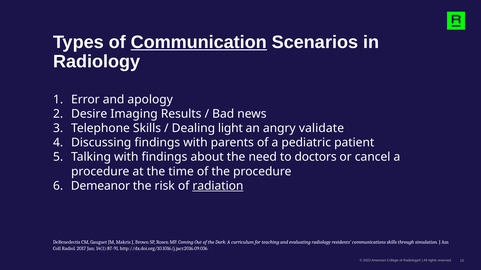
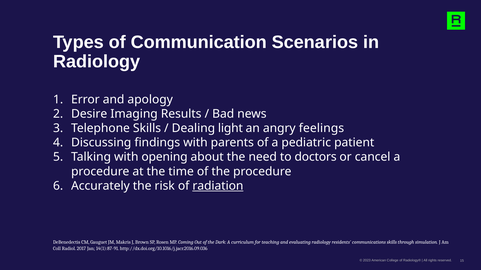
Communication underline: present -> none
validate: validate -> feelings
with findings: findings -> opening
Demeanor: Demeanor -> Accurately
